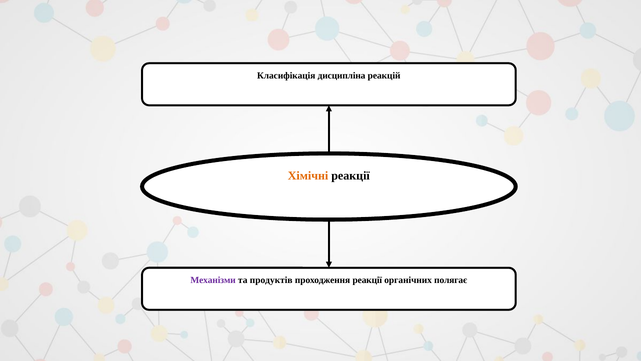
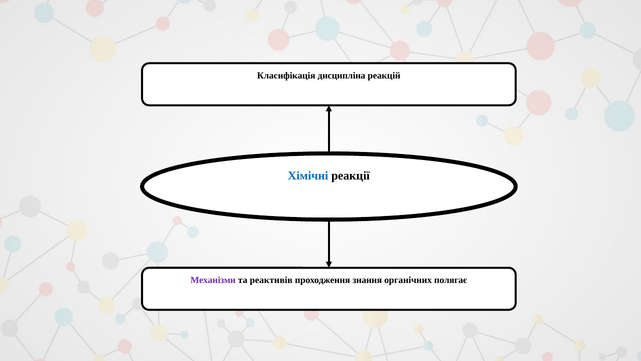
Хімічні colour: orange -> blue
продуктів: продуктів -> реактивів
проходження реакції: реакції -> знання
